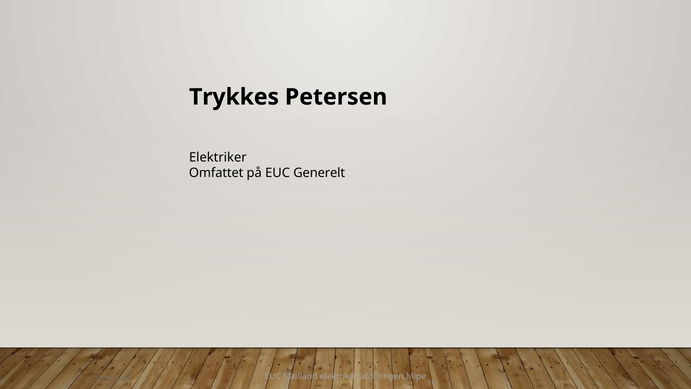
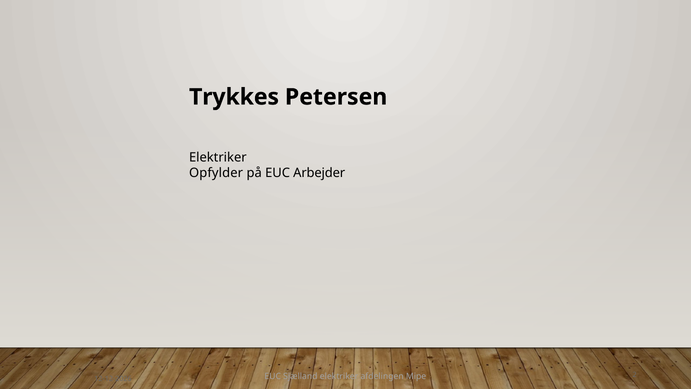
Omfattet: Omfattet -> Opfylder
Generelt: Generelt -> Arbejder
